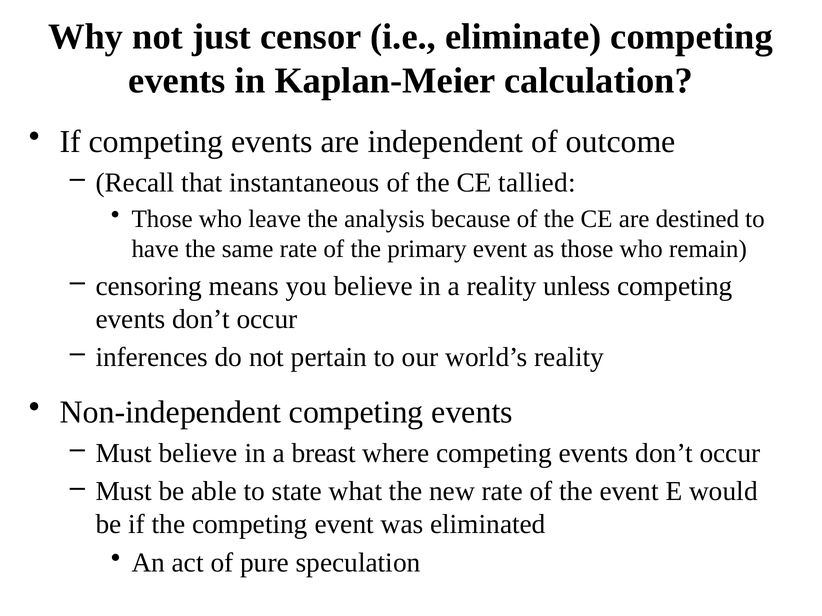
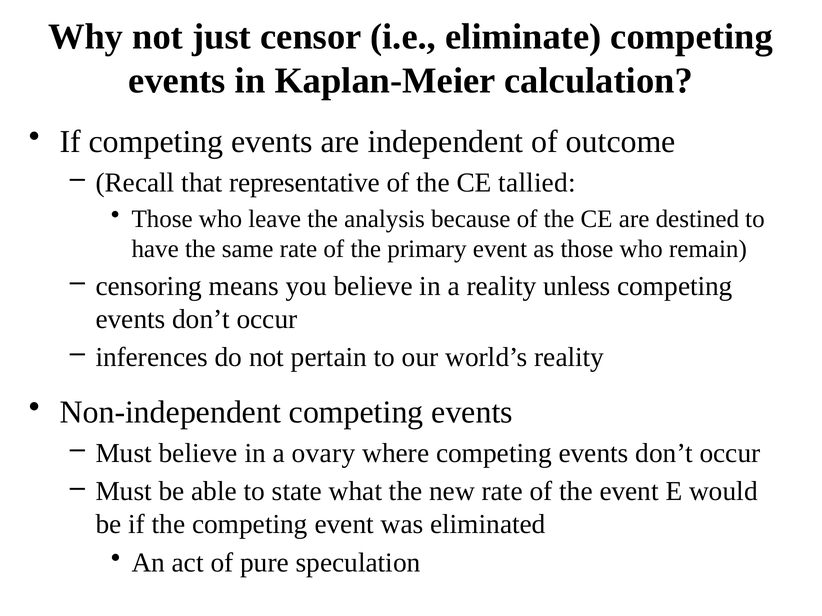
instantaneous: instantaneous -> representative
breast: breast -> ovary
